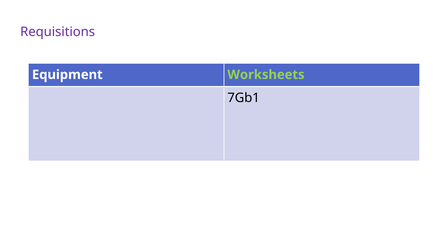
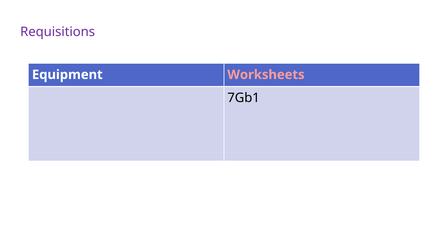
Worksheets colour: light green -> pink
